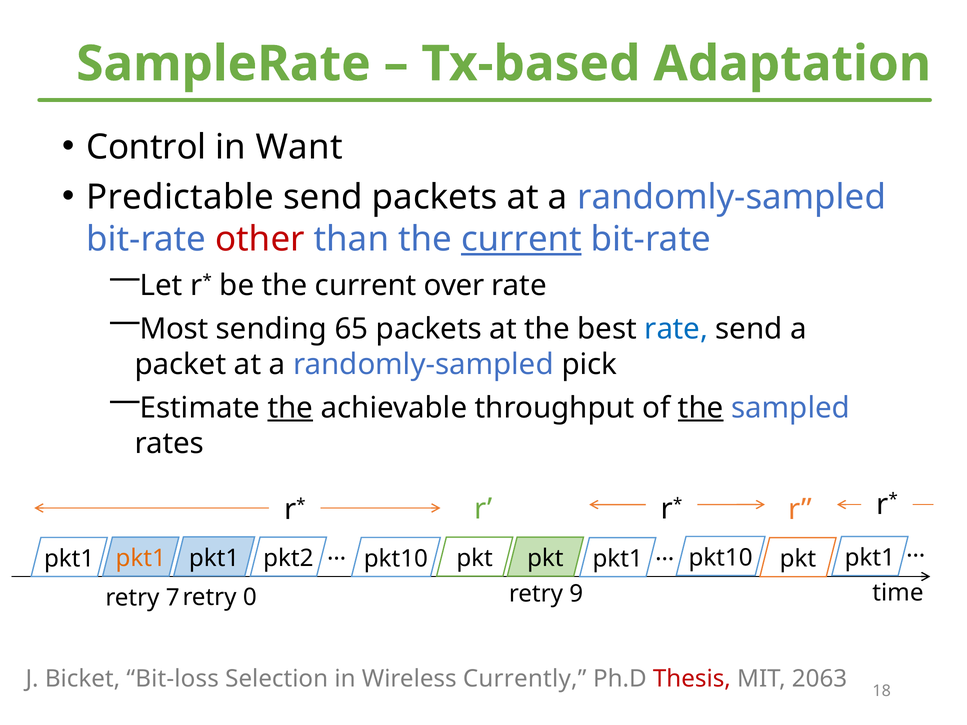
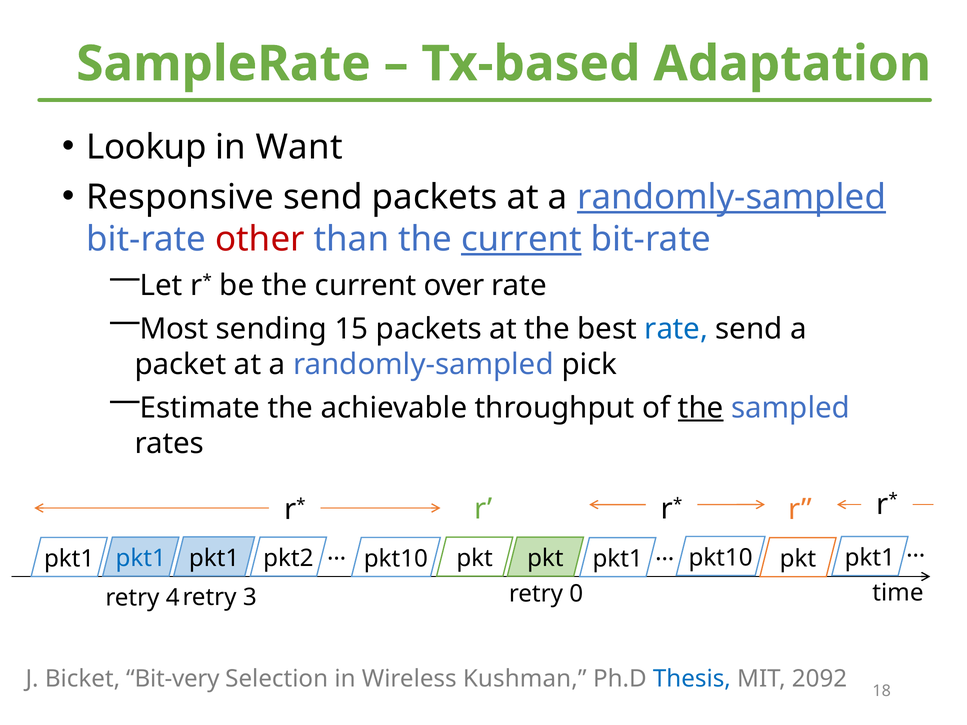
Control: Control -> Lookup
Predictable: Predictable -> Responsive
randomly-sampled at (732, 197) underline: none -> present
65: 65 -> 15
the at (290, 408) underline: present -> none
pkt1 at (141, 558) colour: orange -> blue
0: 0 -> 3
9: 9 -> 0
7: 7 -> 4
Bit-loss: Bit-loss -> Bit-very
Currently: Currently -> Kushman
Thesis colour: red -> blue
2063: 2063 -> 2092
